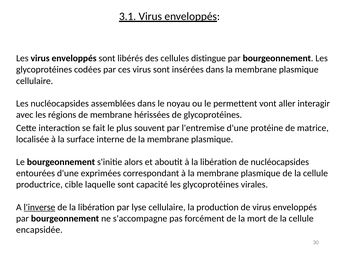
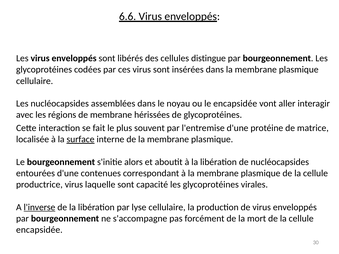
3.1: 3.1 -> 6.6
le permettent: permettent -> encapsidée
surface underline: none -> present
exprimées: exprimées -> contenues
productrice cible: cible -> virus
